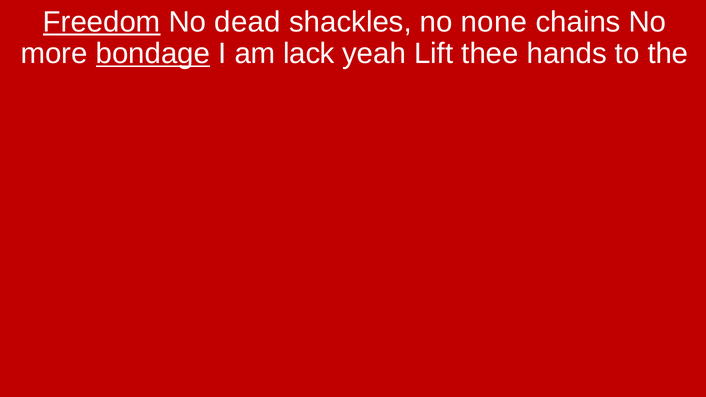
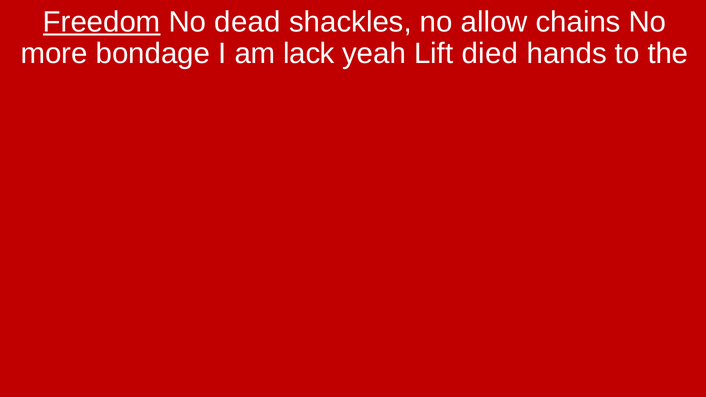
none: none -> allow
bondage underline: present -> none
thee: thee -> died
